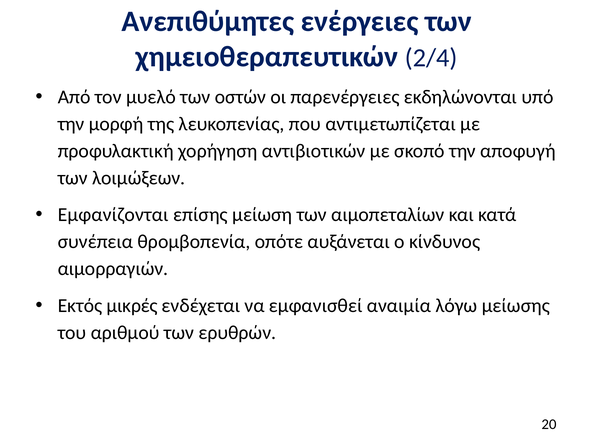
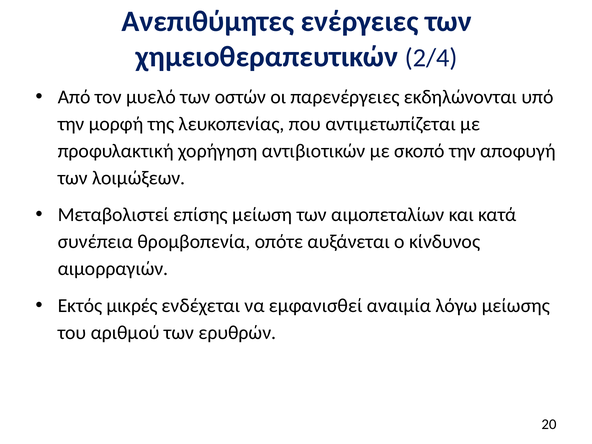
Εμφανίζονται: Εμφανίζονται -> Μεταβολιστεί
